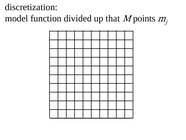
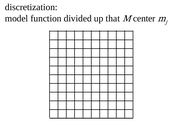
points: points -> center
